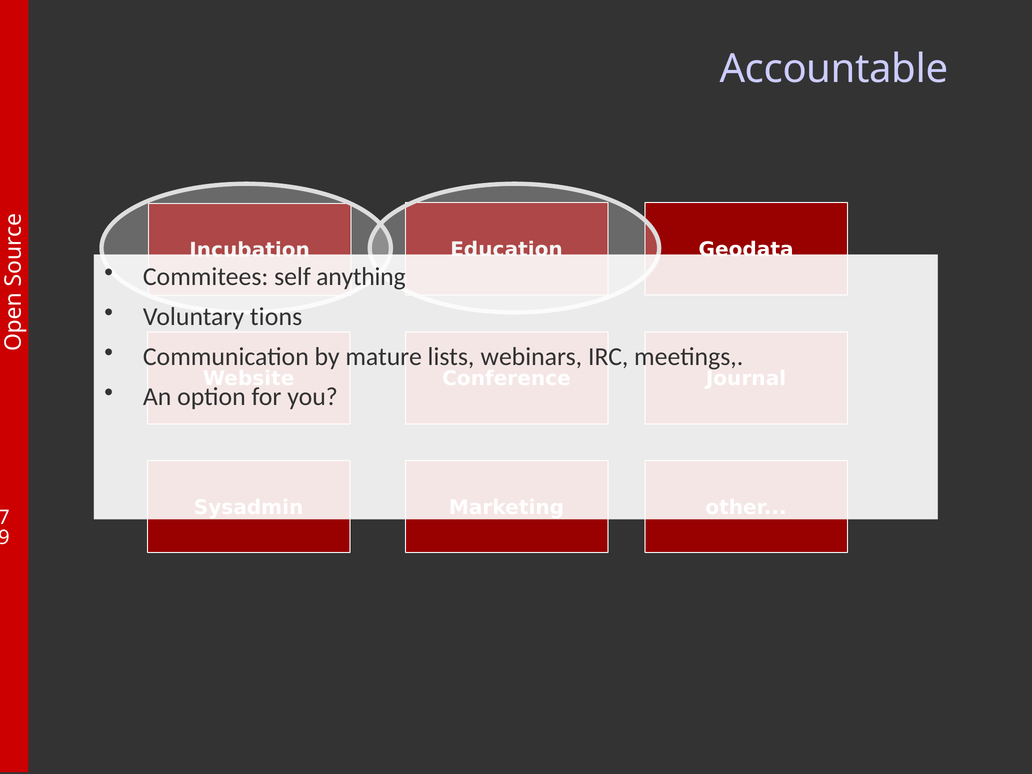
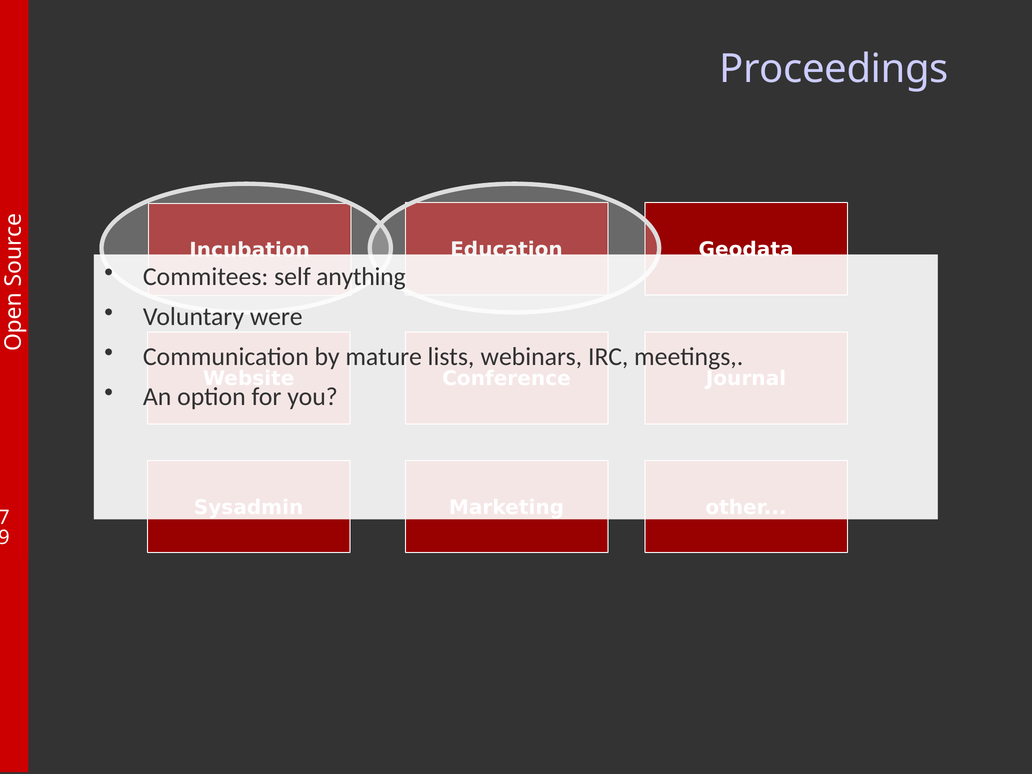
Accountable: Accountable -> Proceedings
tions: tions -> were
